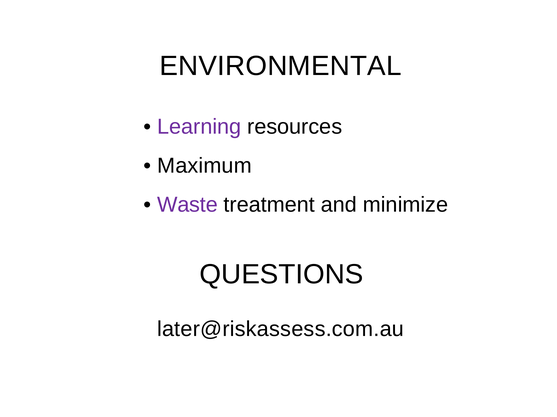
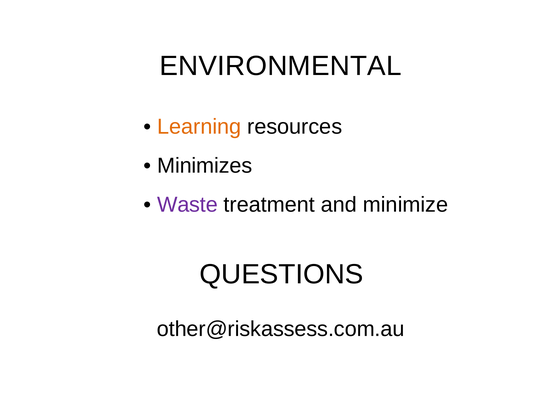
Learning colour: purple -> orange
Maximum: Maximum -> Minimizes
later@riskassess.com.au: later@riskassess.com.au -> other@riskassess.com.au
